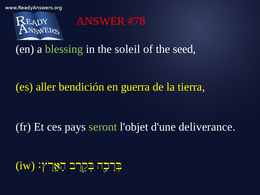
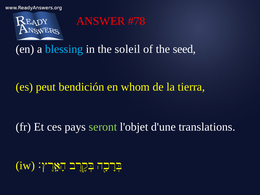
blessing colour: light green -> light blue
aller: aller -> peut
guerra: guerra -> whom
deliverance: deliverance -> translations
